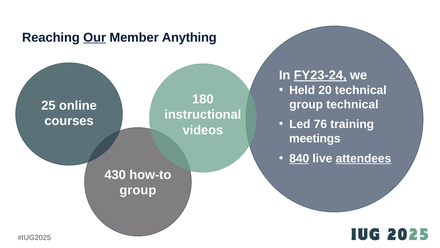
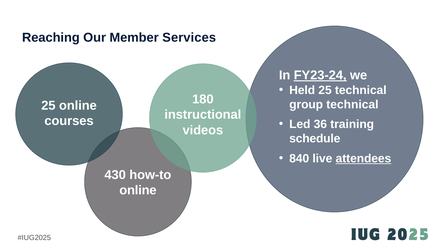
Our underline: present -> none
Anything: Anything -> Services
Held 20: 20 -> 25
76: 76 -> 36
meetings: meetings -> schedule
840 underline: present -> none
group at (138, 190): group -> online
